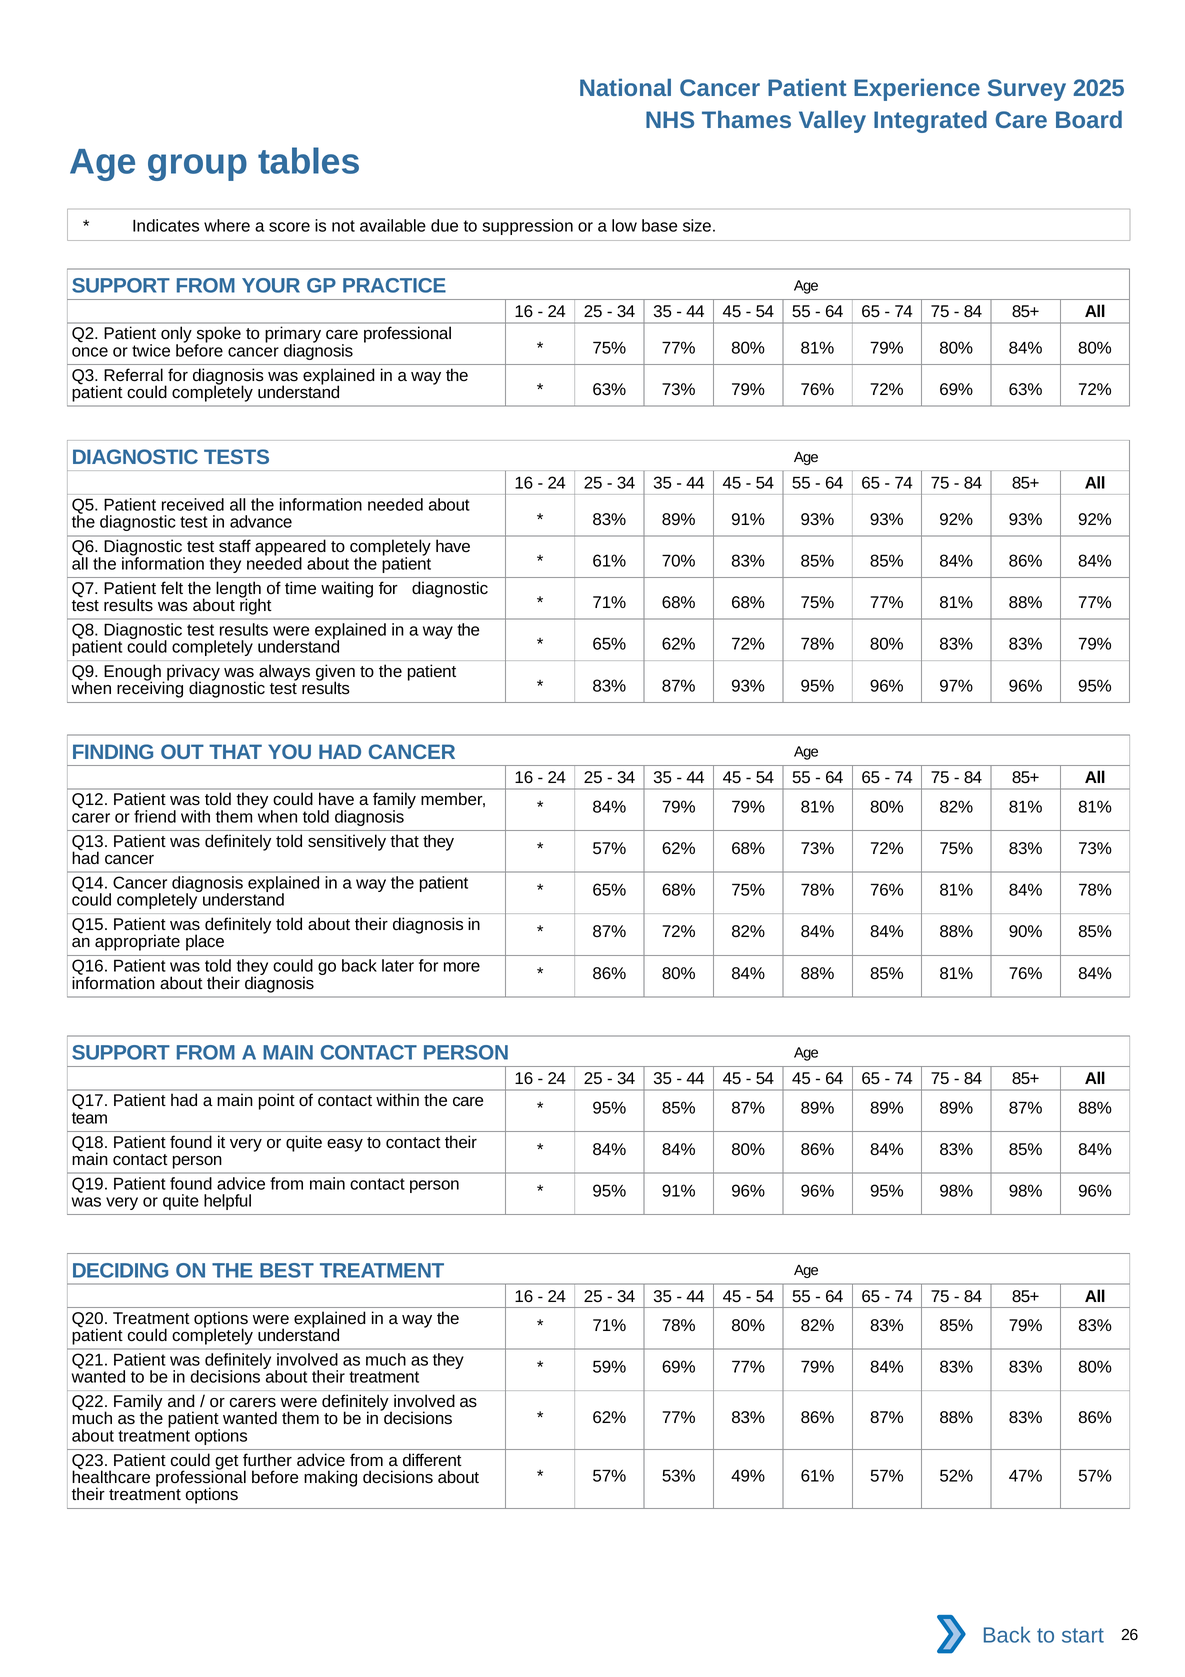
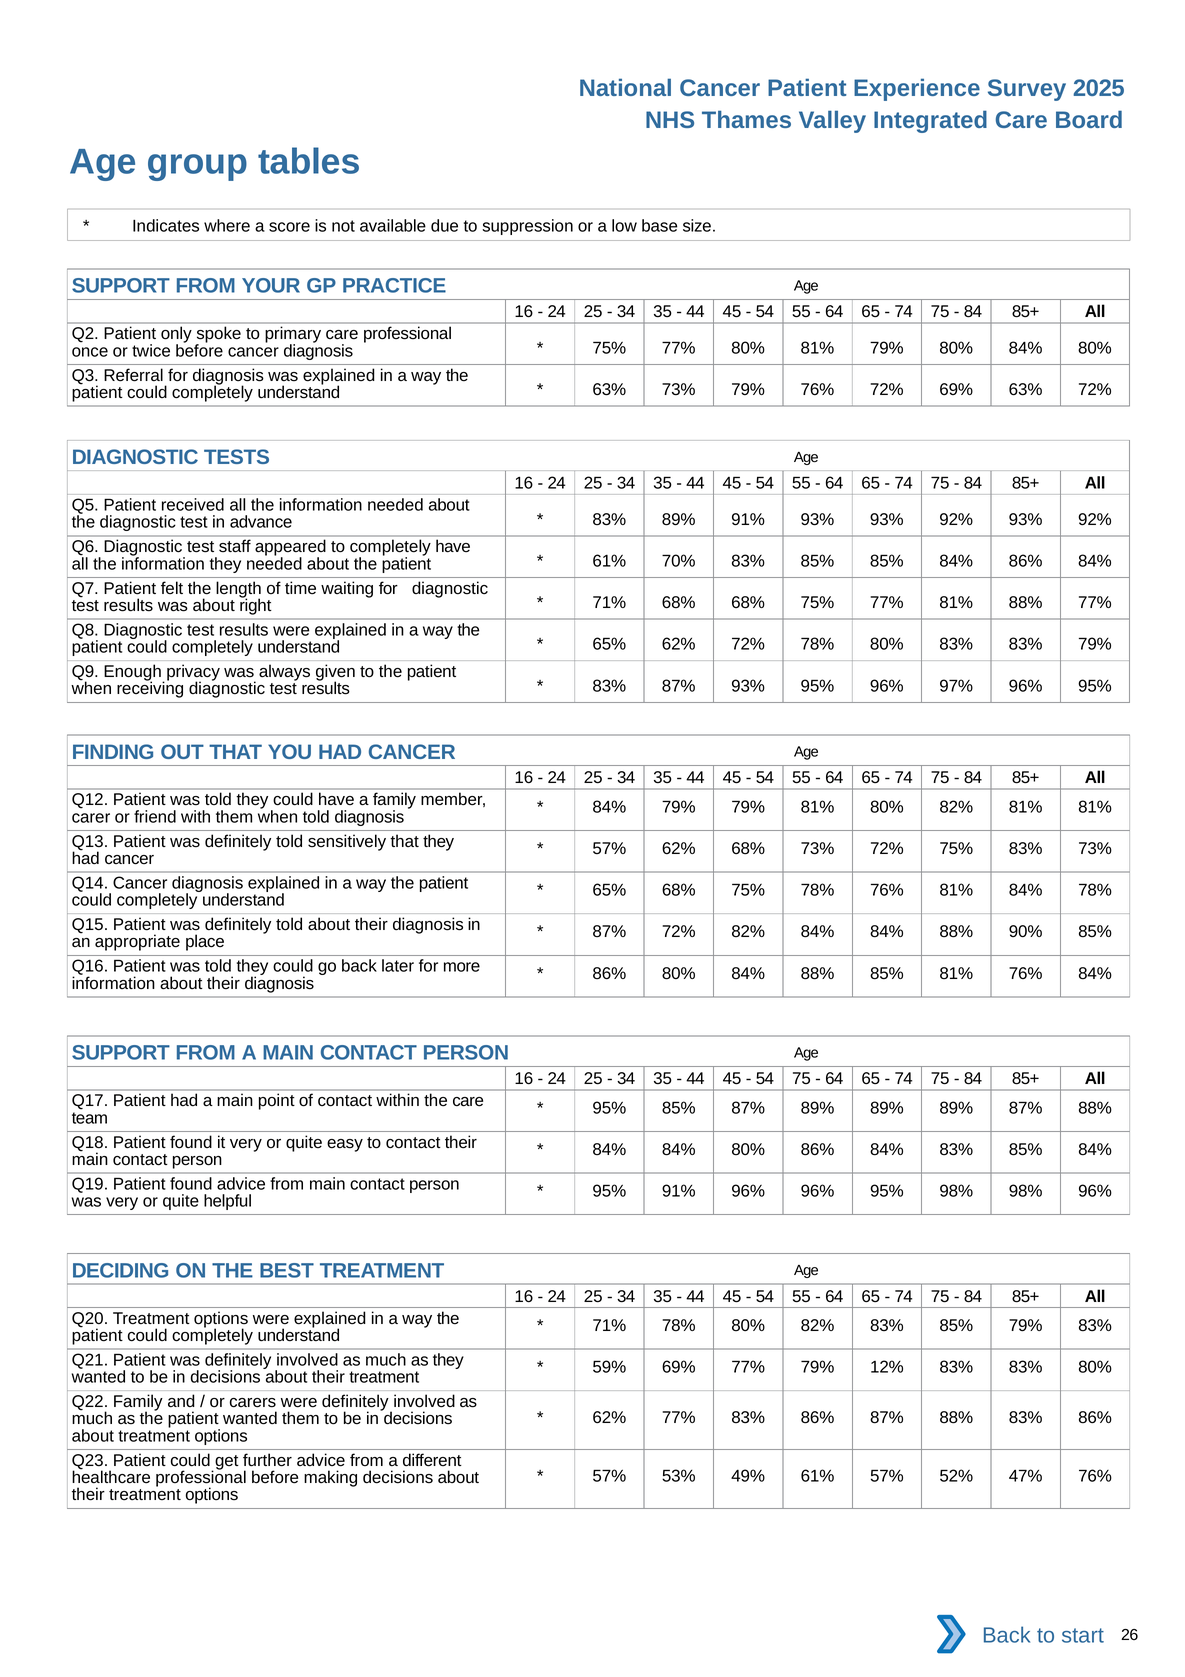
54 45: 45 -> 75
79% 84%: 84% -> 12%
47% 57%: 57% -> 76%
